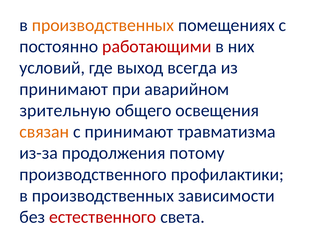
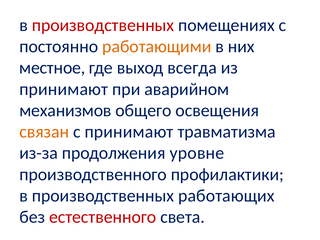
производственных at (103, 25) colour: orange -> red
работающими colour: red -> orange
условий: условий -> местное
зрительную: зрительную -> механизмов
потому: потому -> уровне
зависимости: зависимости -> работающих
